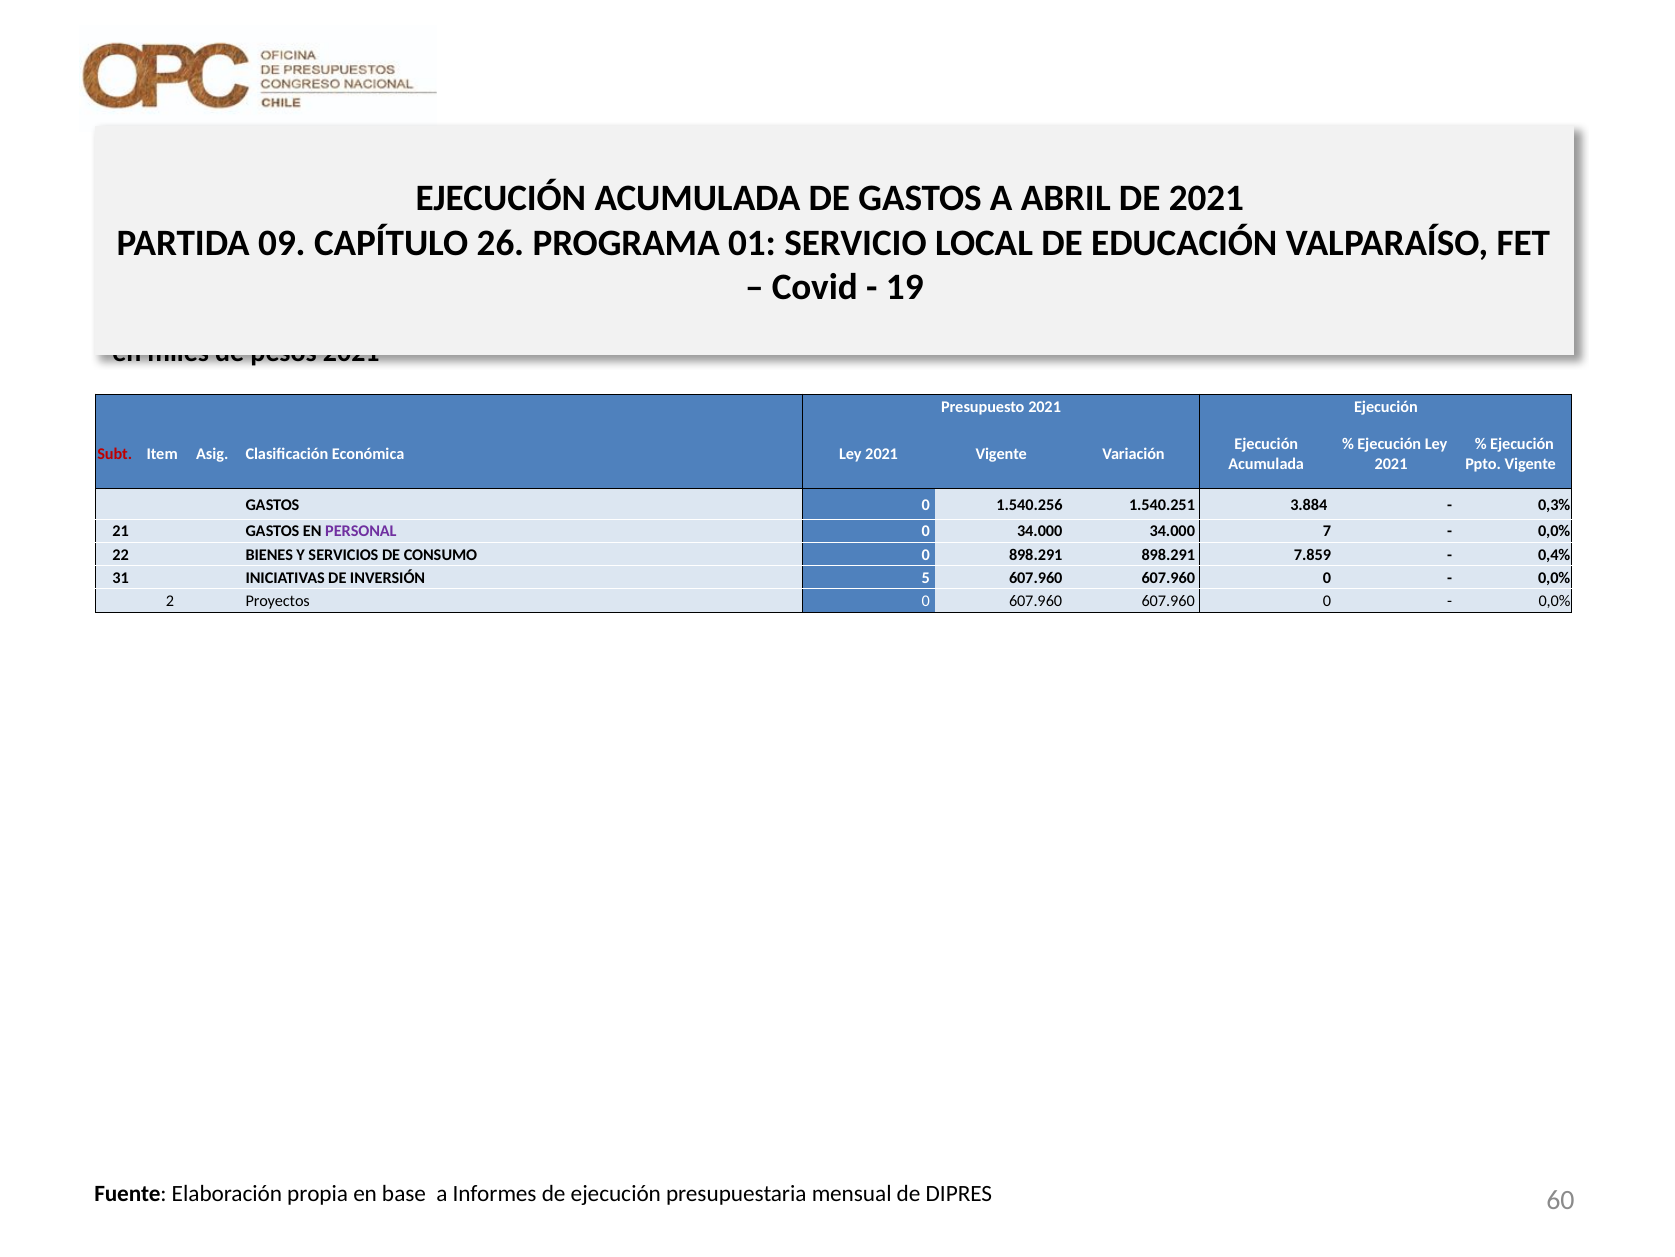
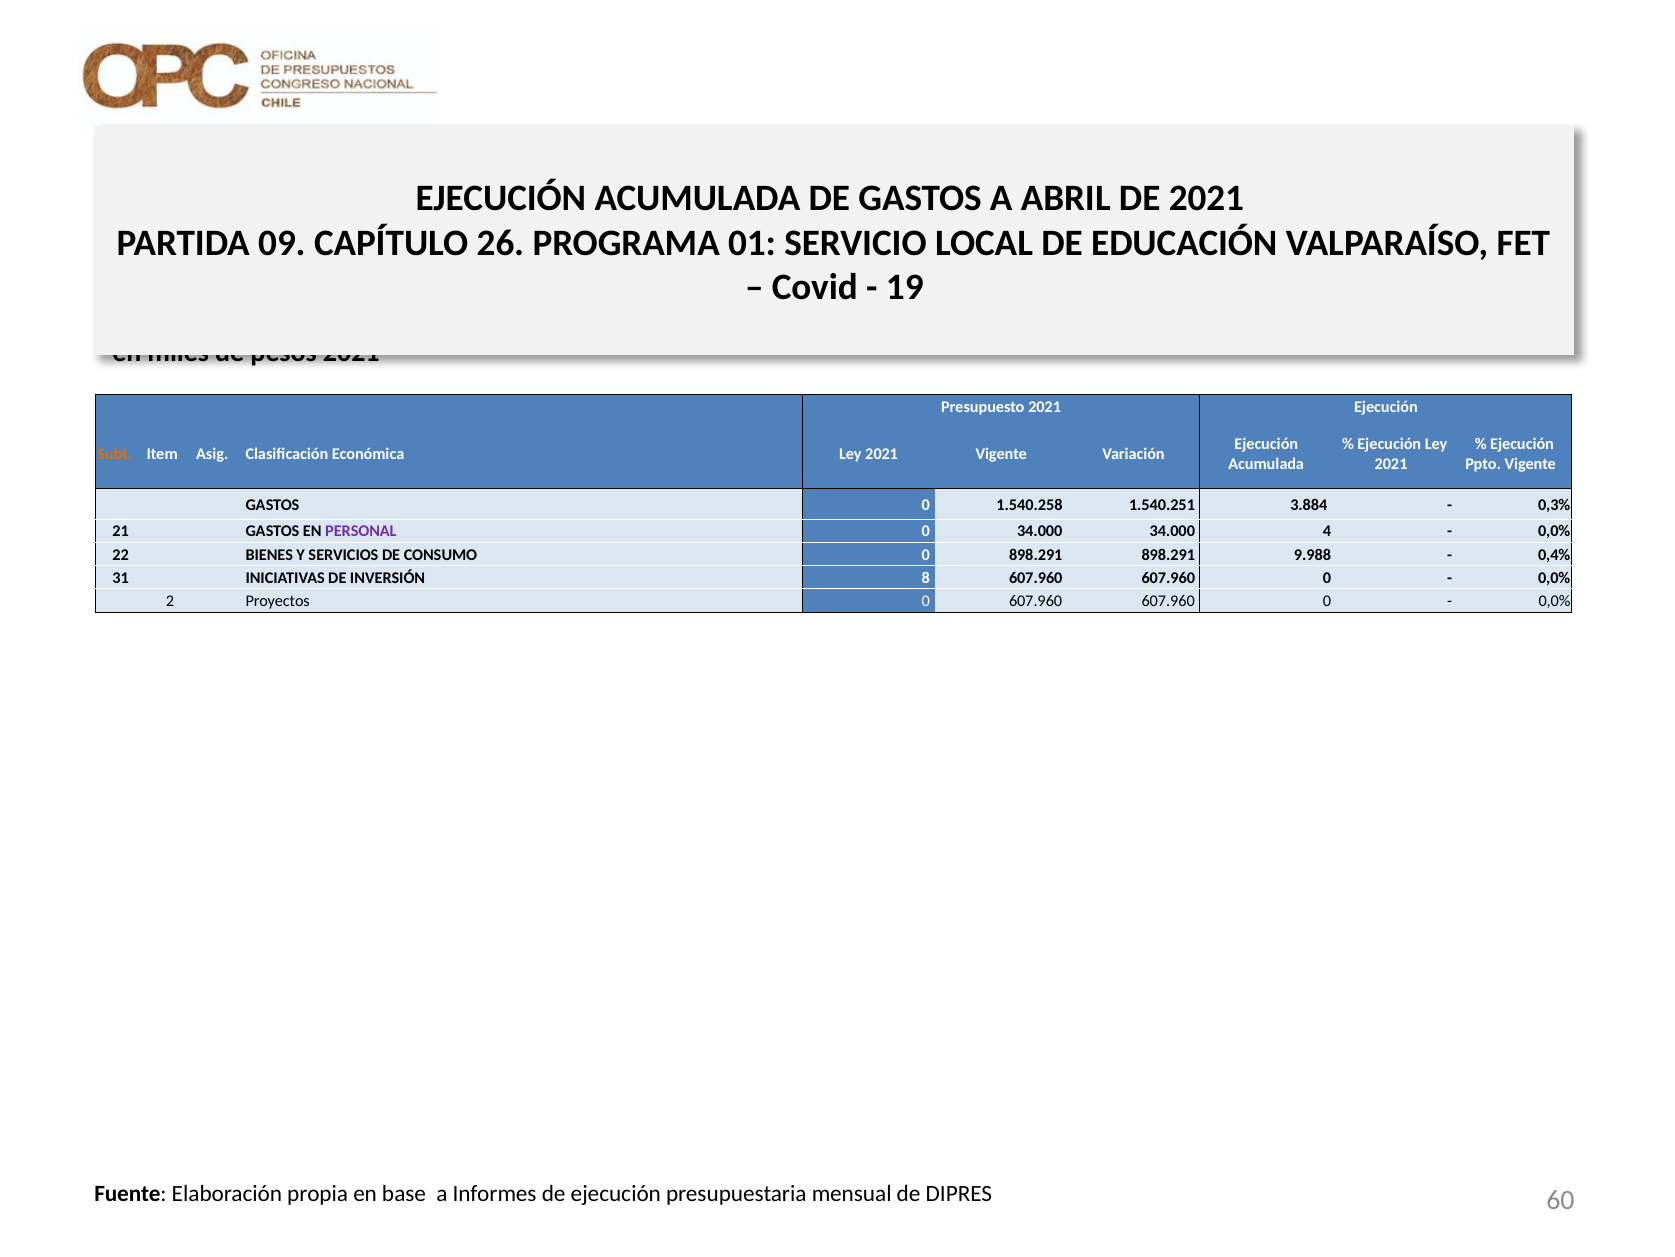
Subt colour: red -> orange
1.540.256: 1.540.256 -> 1.540.258
7: 7 -> 4
7.859: 7.859 -> 9.988
5: 5 -> 8
